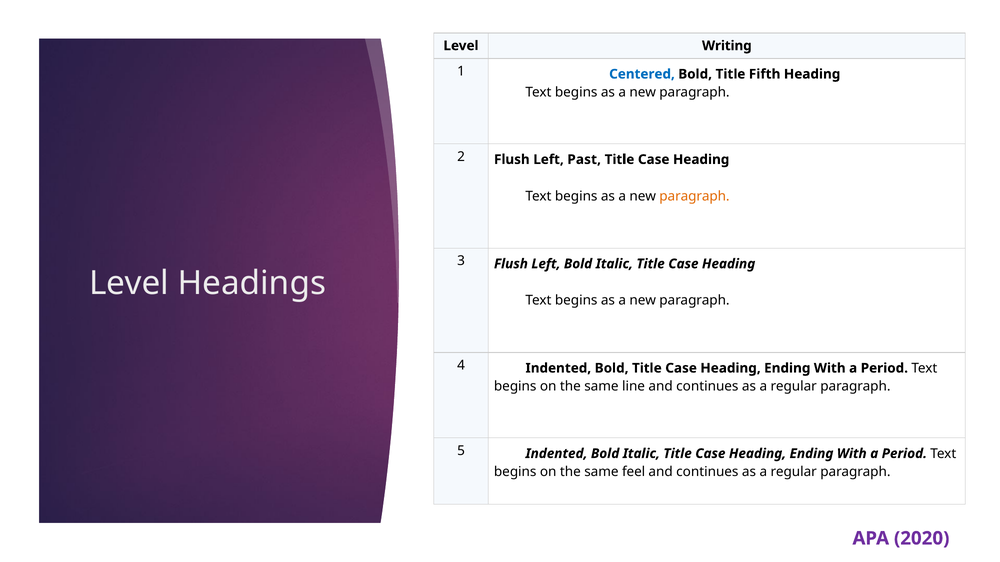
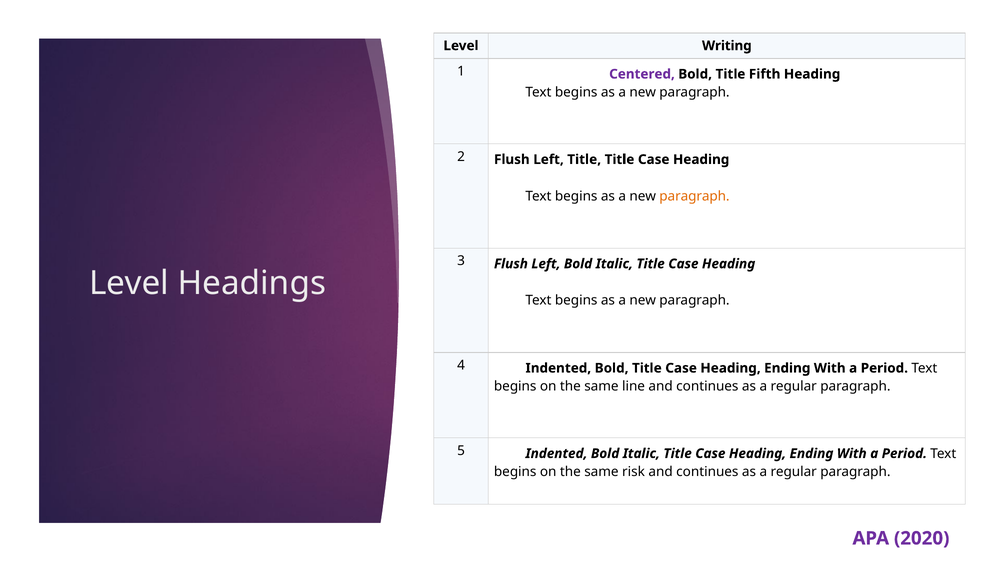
Centered colour: blue -> purple
Left Past: Past -> Title
feel: feel -> risk
